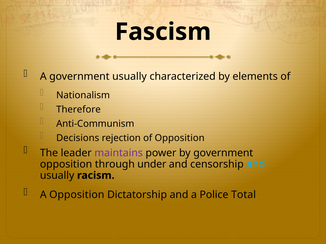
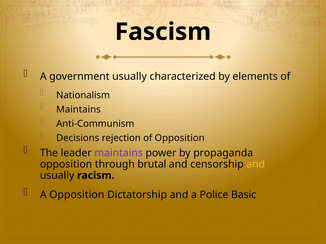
Therefore at (78, 110): Therefore -> Maintains
by government: government -> propaganda
under: under -> brutal
and at (256, 165) colour: light blue -> yellow
Total: Total -> Basic
